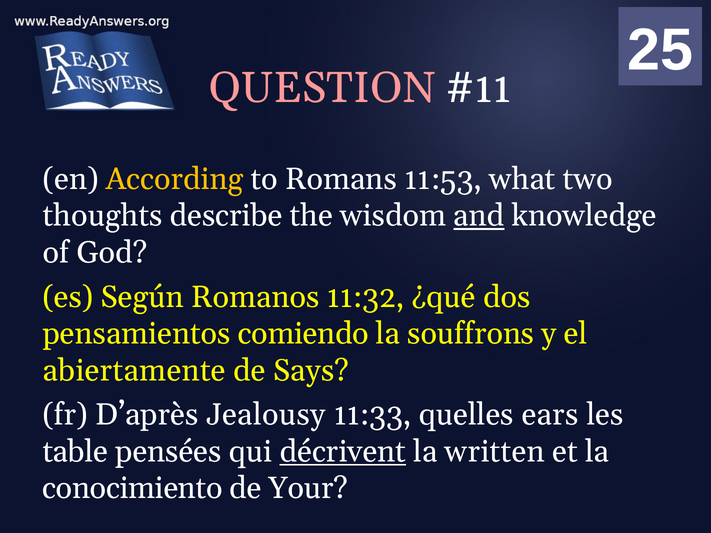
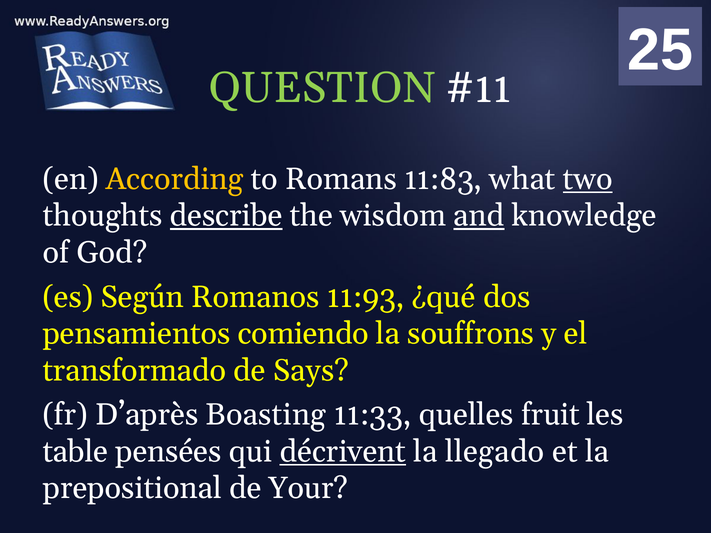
QUESTION colour: pink -> light green
11:53: 11:53 -> 11:83
two underline: none -> present
describe underline: none -> present
11:32: 11:32 -> 11:93
abiertamente: abiertamente -> transformado
Jealousy: Jealousy -> Boasting
ears: ears -> fruit
written: written -> llegado
conocimiento: conocimiento -> prepositional
